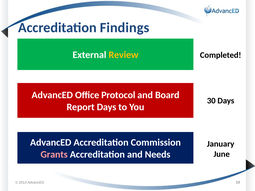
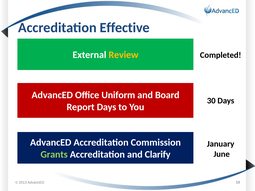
Findings: Findings -> Effective
Protocol: Protocol -> Uniform
Grants colour: pink -> light green
Needs: Needs -> Clarify
